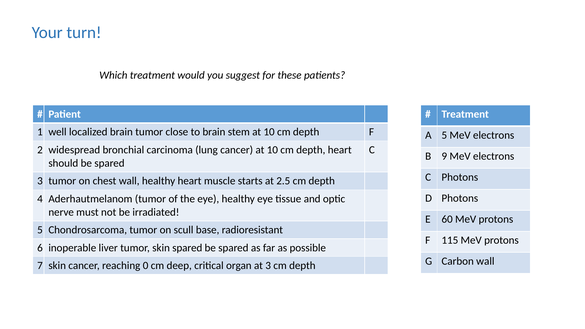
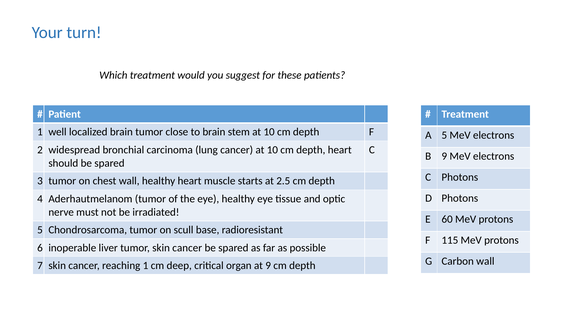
tumor skin spared: spared -> cancer
reaching 0: 0 -> 1
at 3: 3 -> 9
